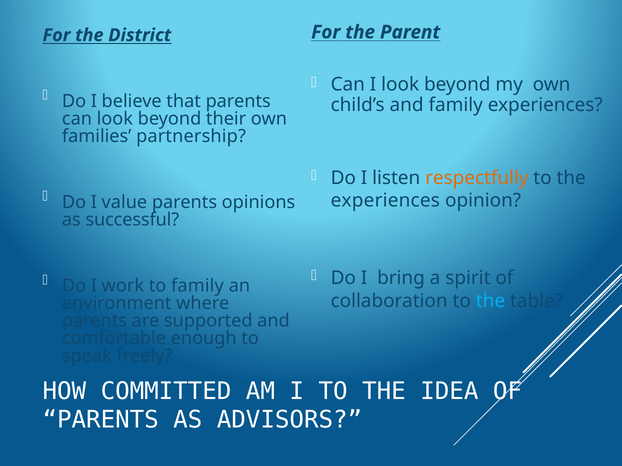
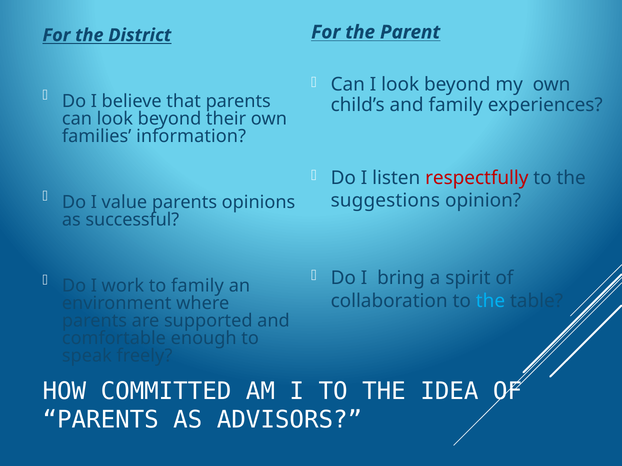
partnership: partnership -> information
respectfully colour: orange -> red
experiences at (385, 201): experiences -> suggestions
